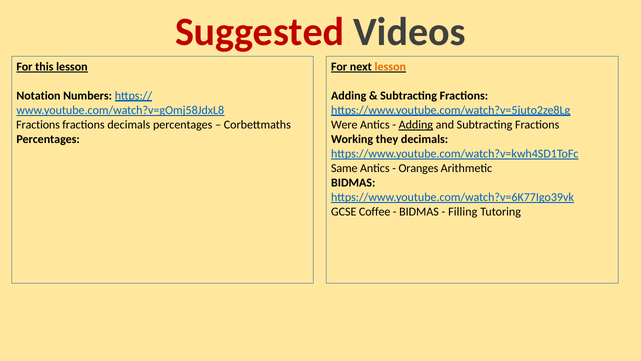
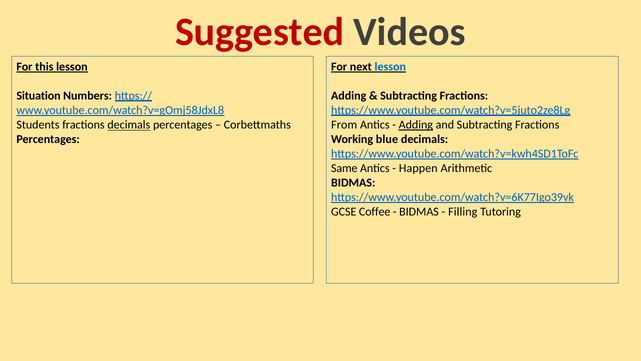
lesson at (390, 67) colour: orange -> blue
Notation: Notation -> Situation
Were: Were -> From
Fractions at (38, 125): Fractions -> Students
decimals at (129, 125) underline: none -> present
they: they -> blue
Oranges: Oranges -> Happen
